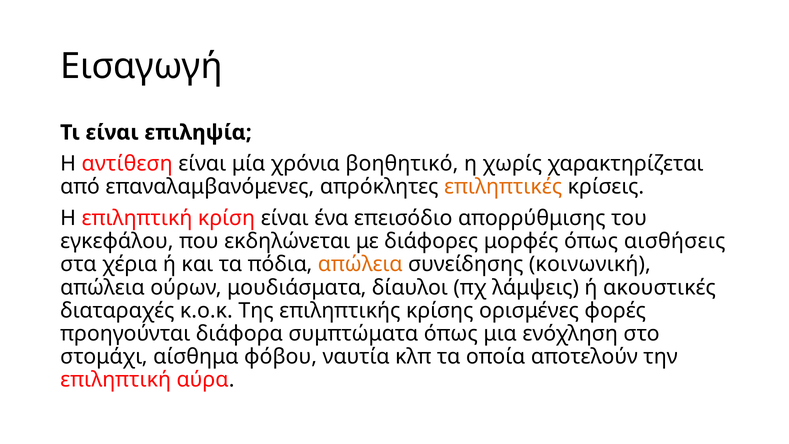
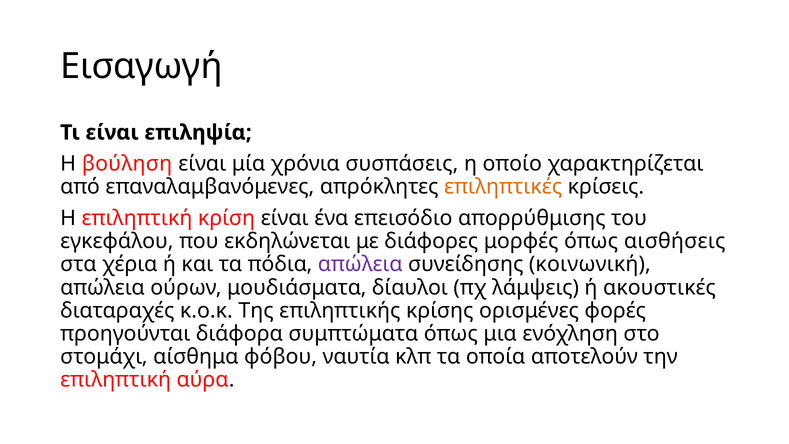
αντίθεση: αντίθεση -> βούληση
βοηθητικό: βοηθητικό -> συσπάσεις
χωρίς: χωρίς -> οποίο
απώλεια at (360, 264) colour: orange -> purple
